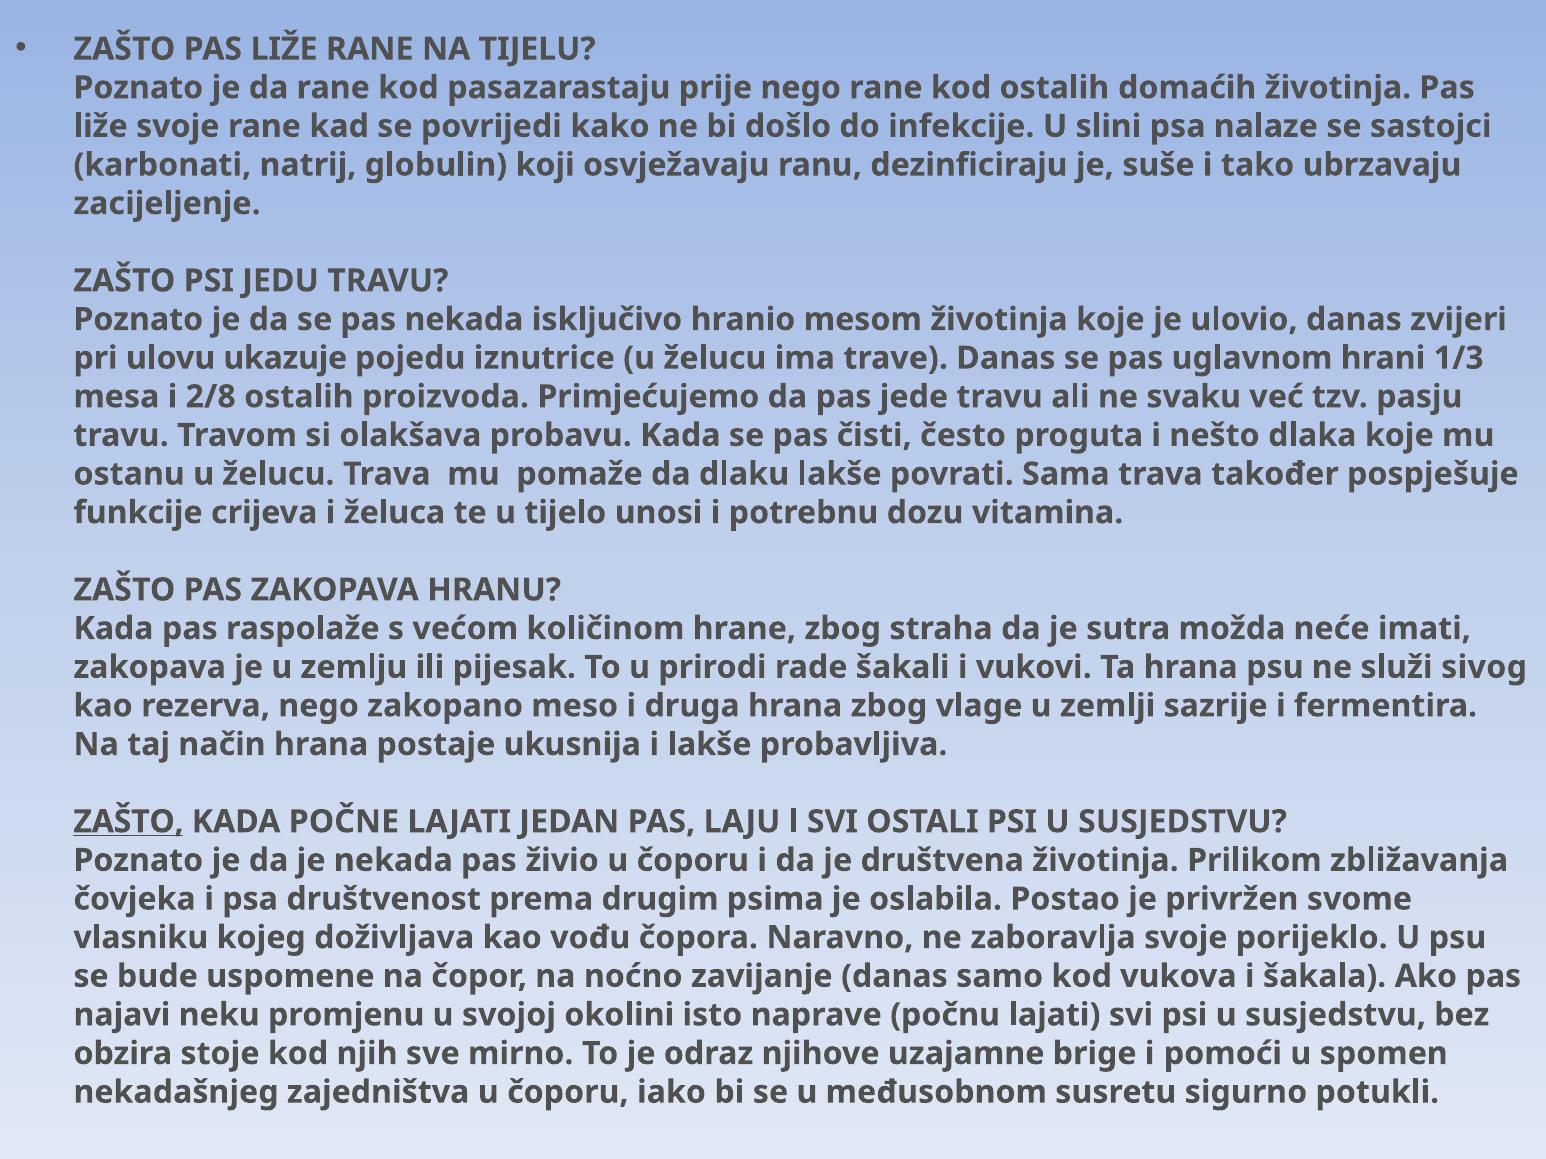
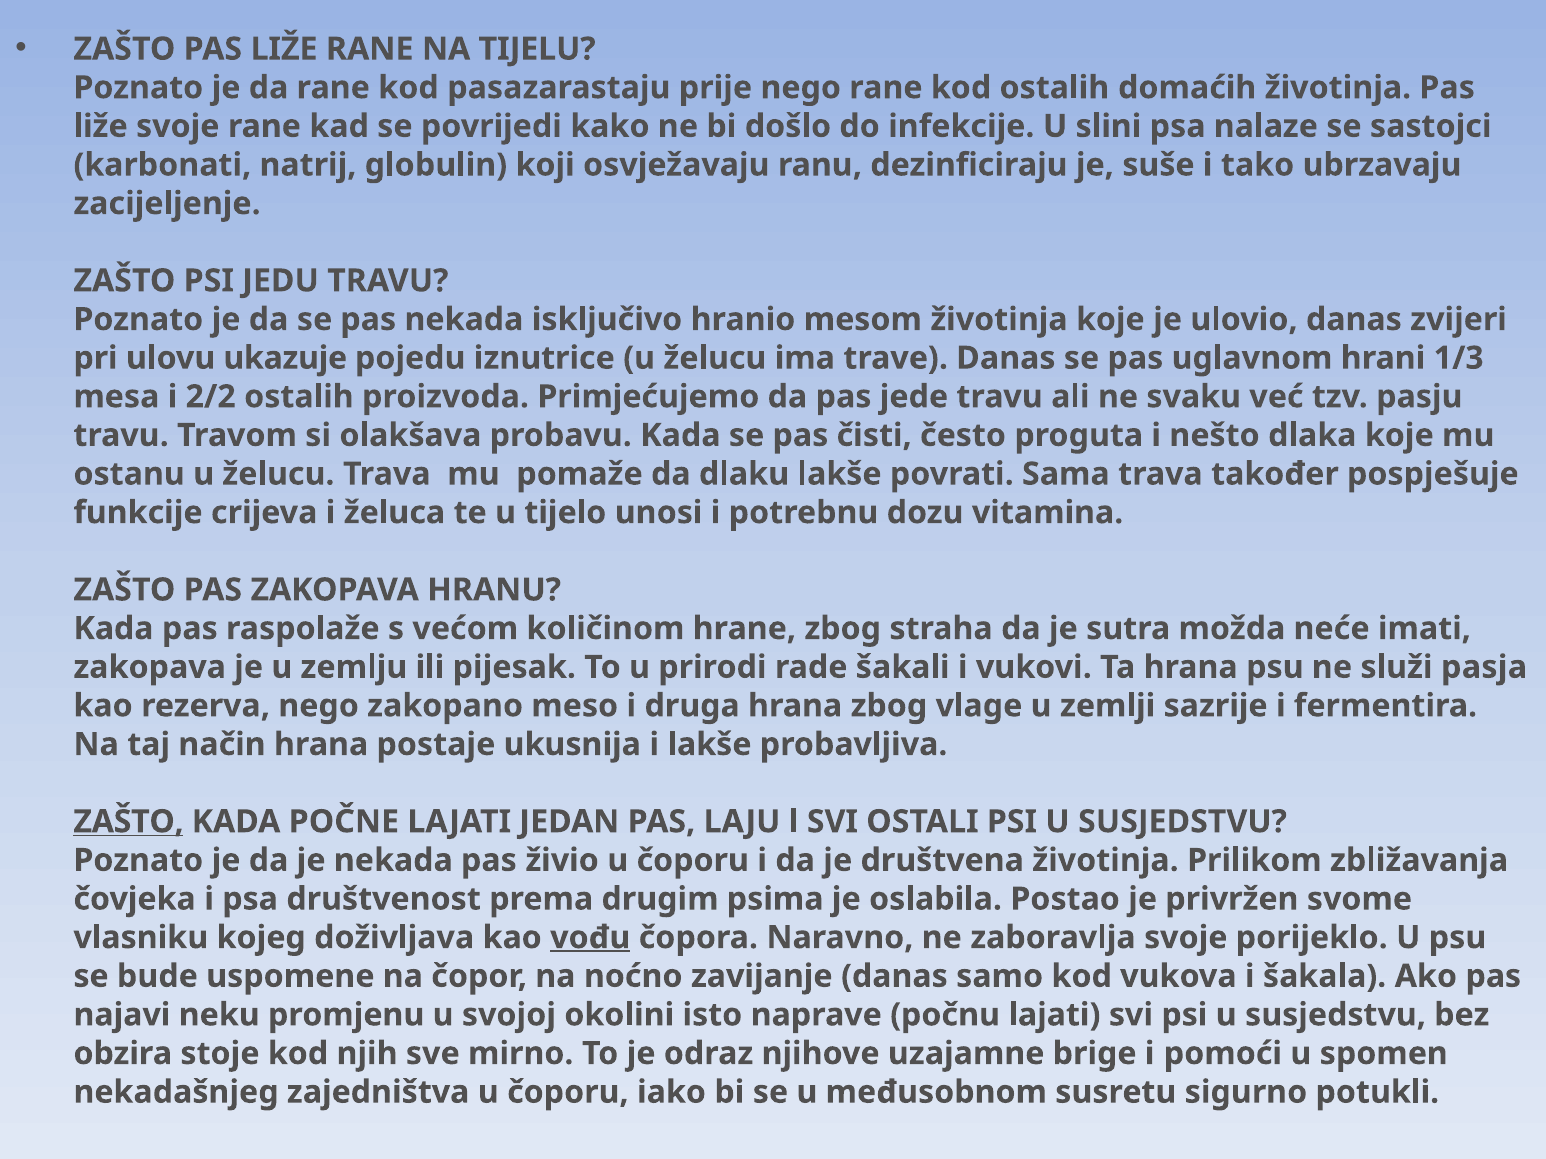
2/8: 2/8 -> 2/2
sivog: sivog -> pasja
vođu underline: none -> present
